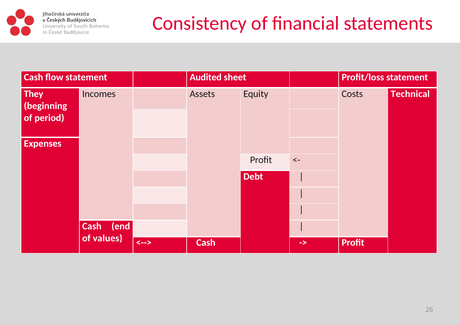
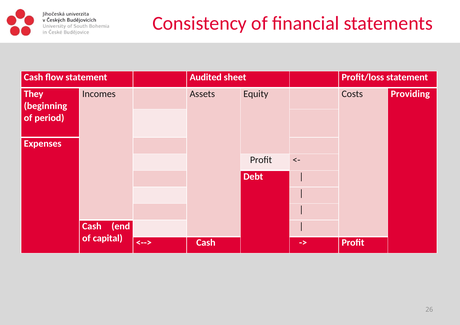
Technical: Technical -> Providing
values: values -> capital
